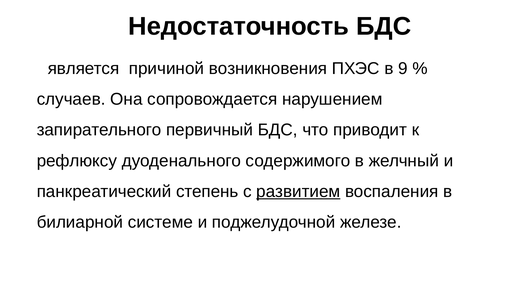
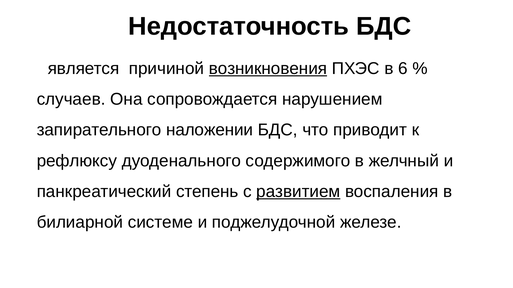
возникновения underline: none -> present
9: 9 -> 6
первичный: первичный -> наложении
